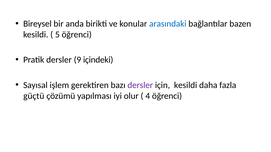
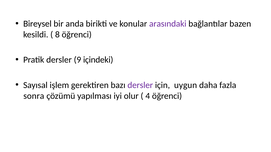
arasındaki colour: blue -> purple
5: 5 -> 8
için kesildi: kesildi -> uygun
güçtü: güçtü -> sonra
